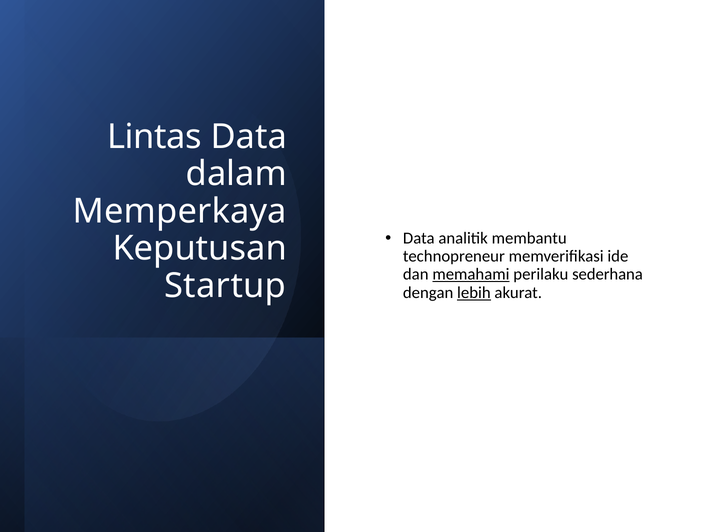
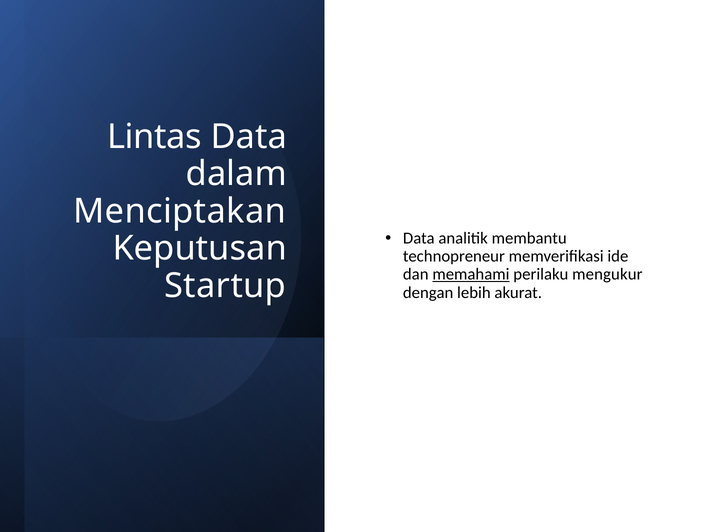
Memperkaya: Memperkaya -> Menciptakan
sederhana: sederhana -> mengukur
lebih underline: present -> none
